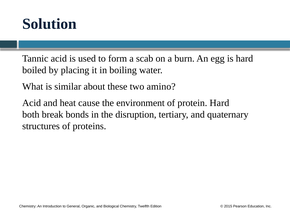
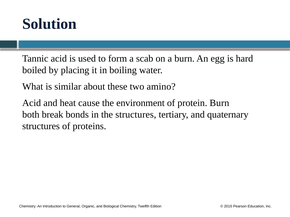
protein Hard: Hard -> Burn
the disruption: disruption -> structures
